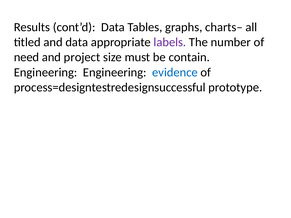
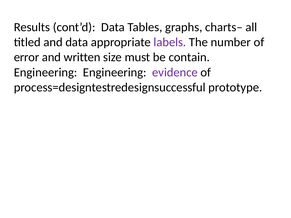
need: need -> error
project: project -> written
evidence colour: blue -> purple
